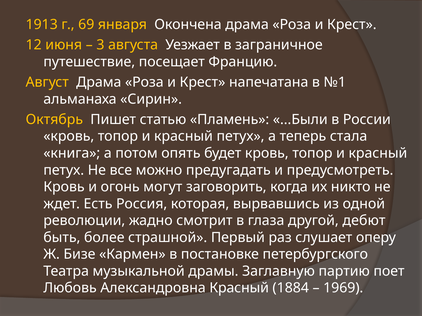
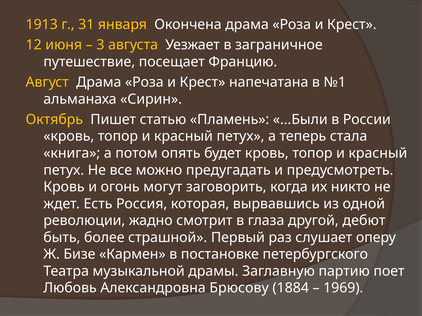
69: 69 -> 31
Александровна Красный: Красный -> Брюсову
